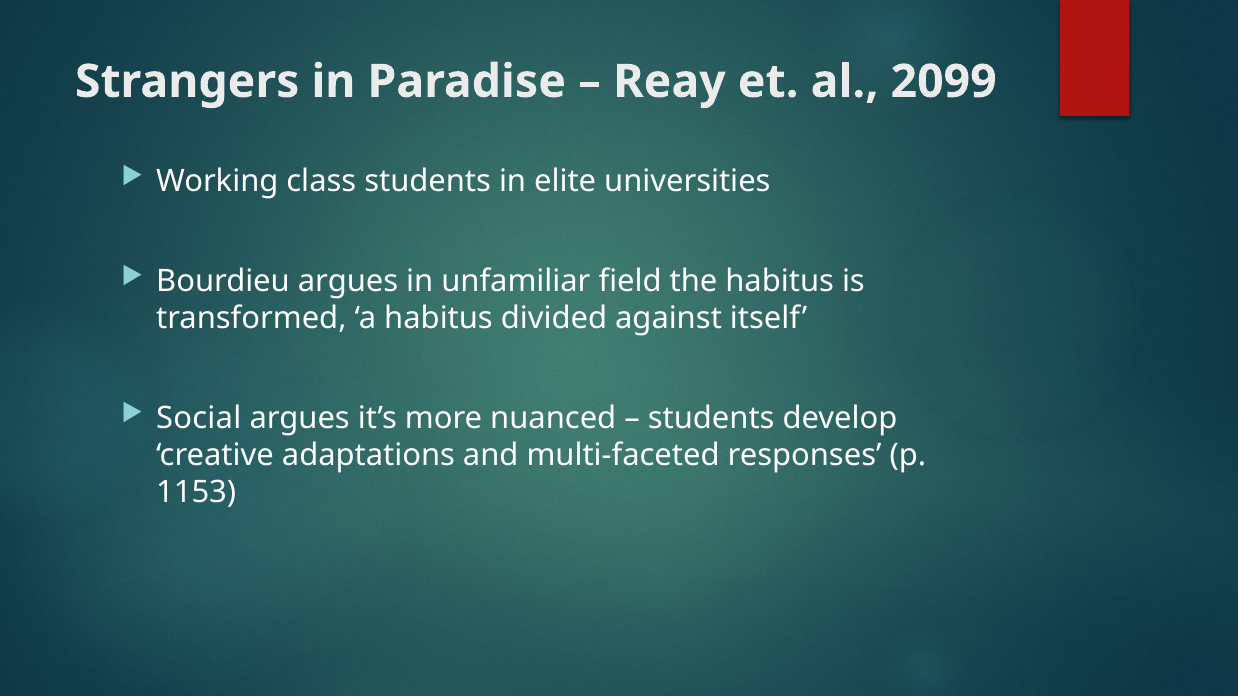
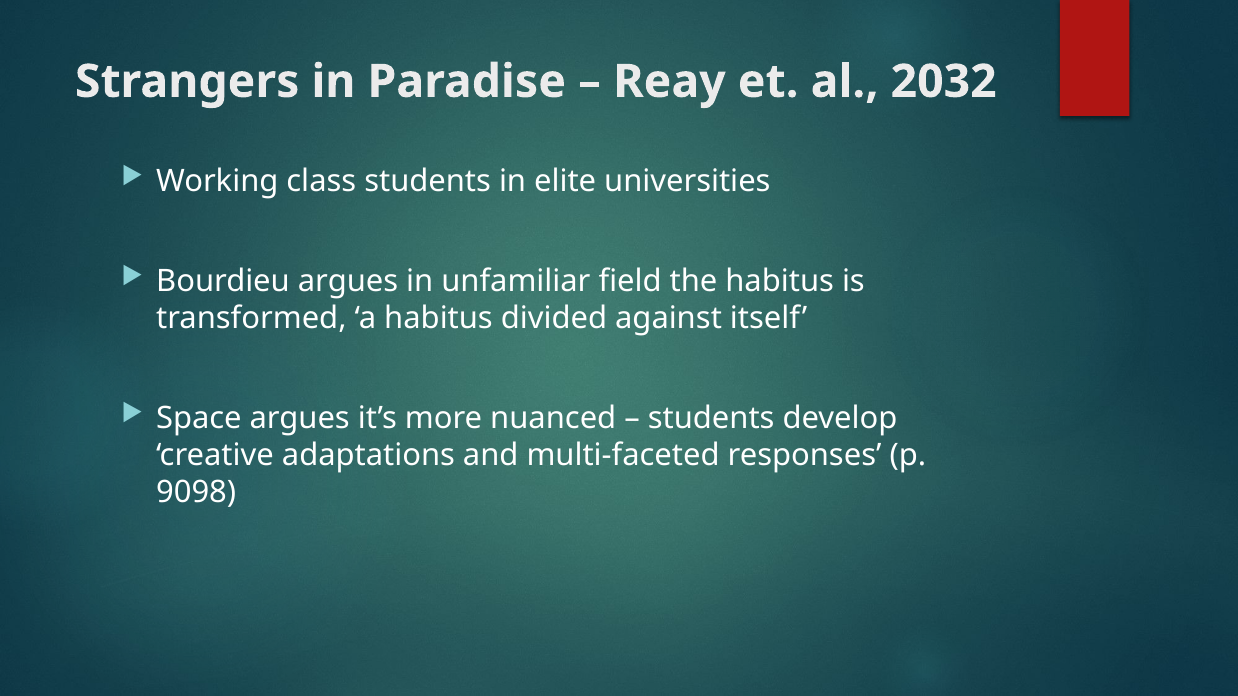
2099: 2099 -> 2032
Social: Social -> Space
1153: 1153 -> 9098
